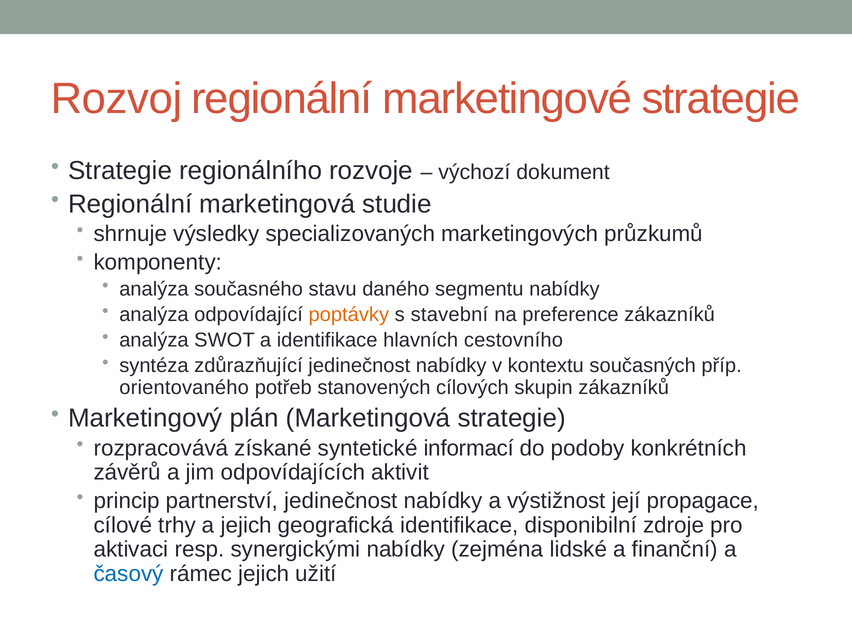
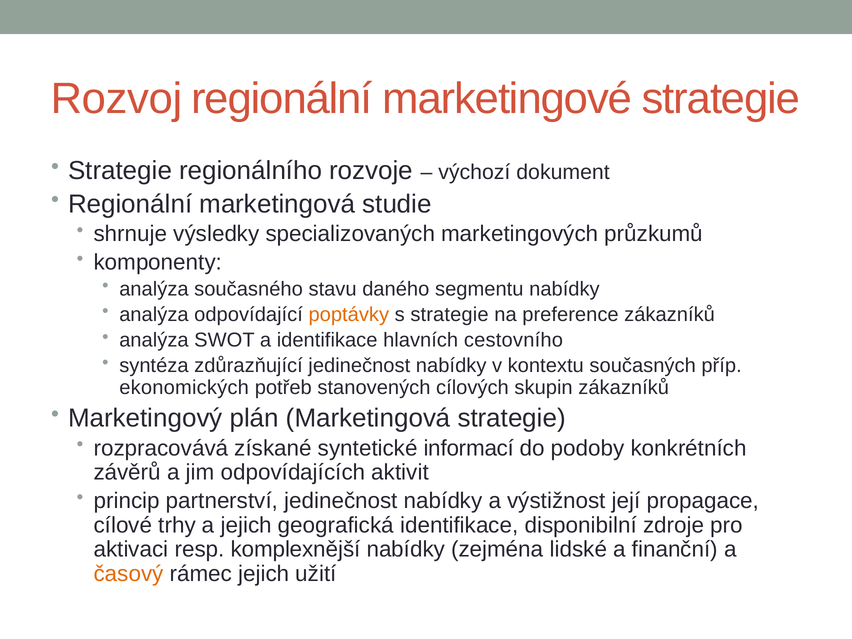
s stavební: stavební -> strategie
orientovaného: orientovaného -> ekonomických
synergickými: synergickými -> komplexnější
časový colour: blue -> orange
